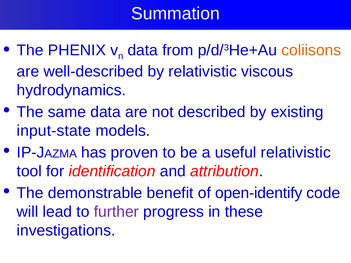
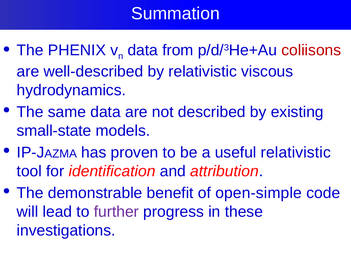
coliisons colour: orange -> red
input-state: input-state -> small-state
open-identify: open-identify -> open-simple
